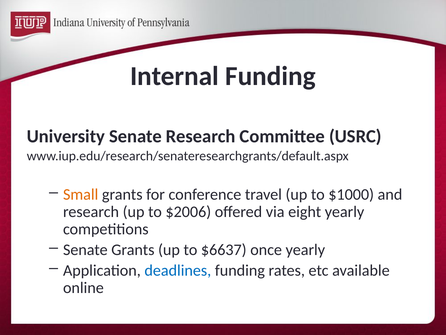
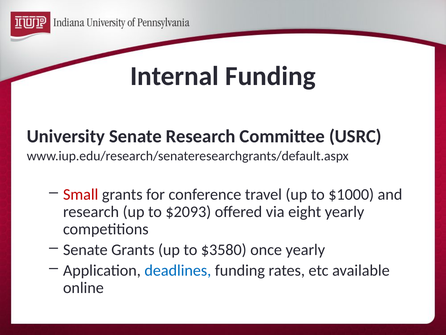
Small colour: orange -> red
$2006: $2006 -> $2093
$6637: $6637 -> $3580
